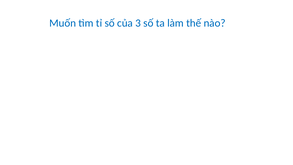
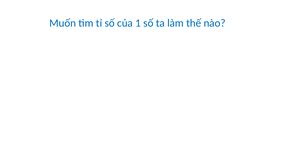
3: 3 -> 1
